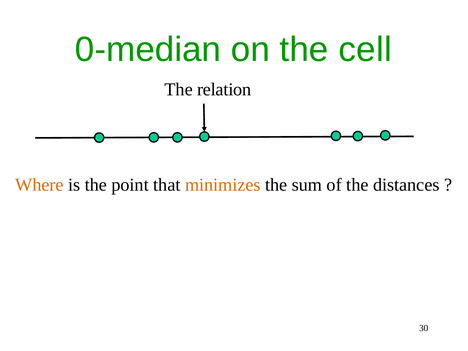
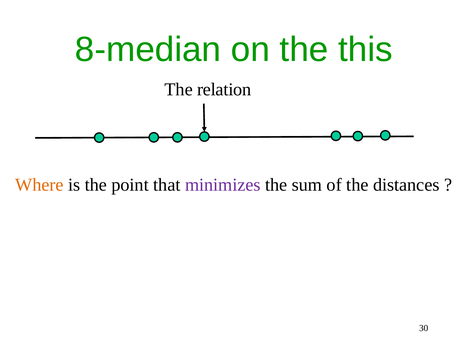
0-median: 0-median -> 8-median
cell: cell -> this
minimizes colour: orange -> purple
